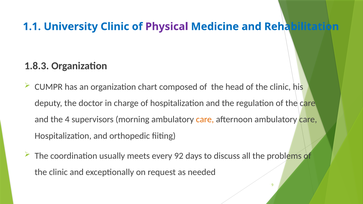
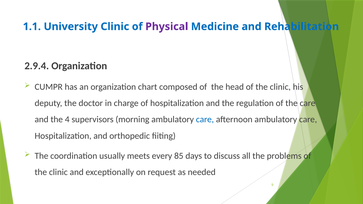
1.8.3: 1.8.3 -> 2.9.4
care at (205, 120) colour: orange -> blue
92: 92 -> 85
